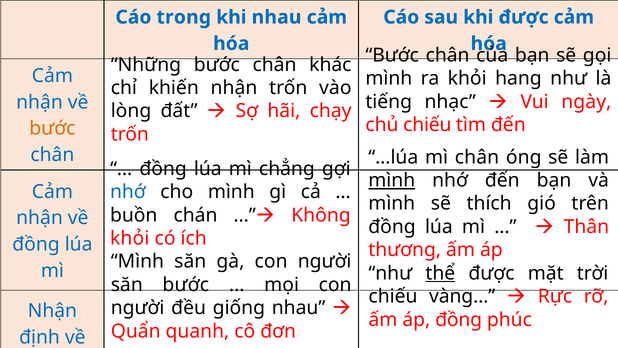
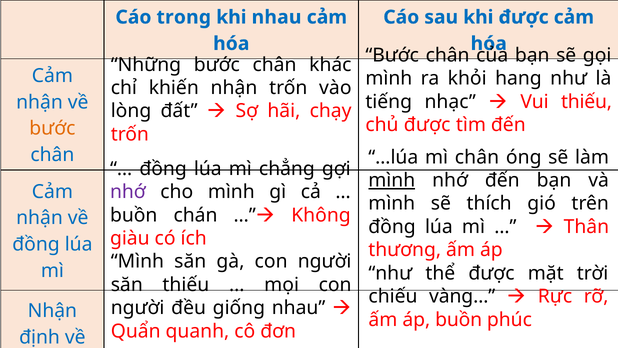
Vui ngày: ngày -> thiếu
chủ chiếu: chiếu -> được
nhớ at (128, 192) colour: blue -> purple
khỏi at (130, 238): khỏi -> giàu
thể underline: present -> none
săn bước: bước -> thiếu
áp đồng: đồng -> buồn
